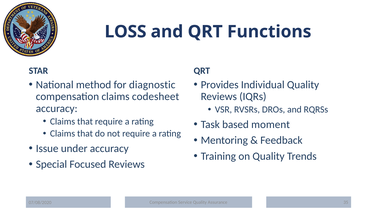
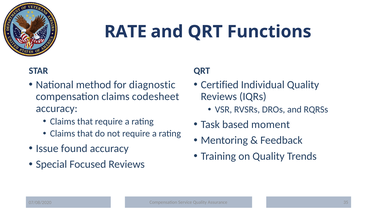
LOSS: LOSS -> RATE
Provides: Provides -> Certified
under: under -> found
